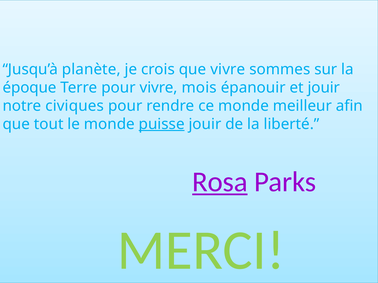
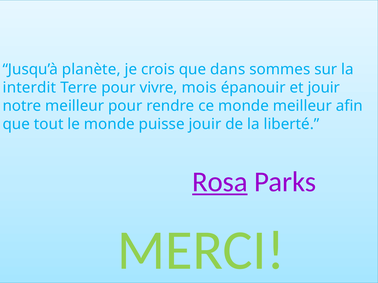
que vivre: vivre -> dans
époque: époque -> interdit
notre civiques: civiques -> meilleur
puisse underline: present -> none
